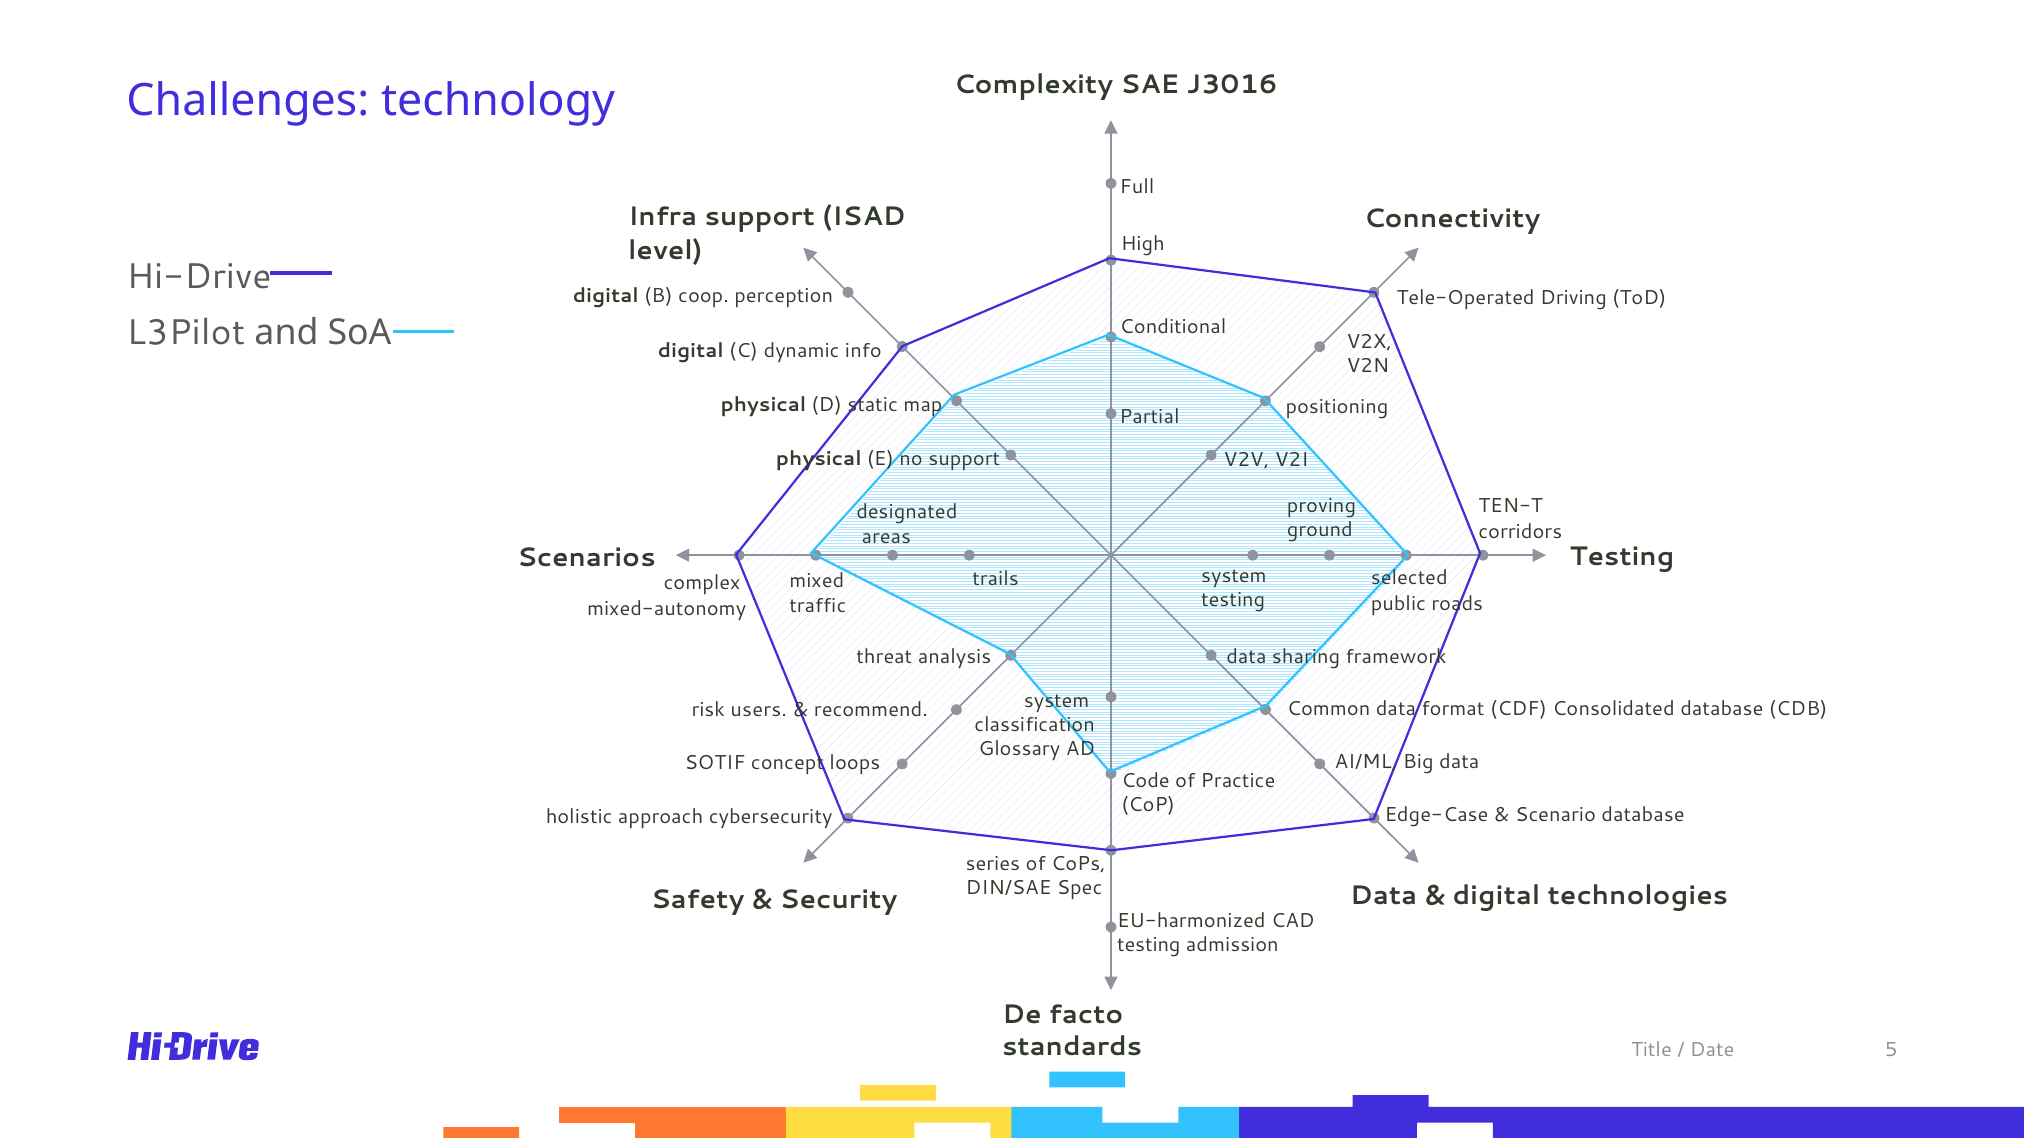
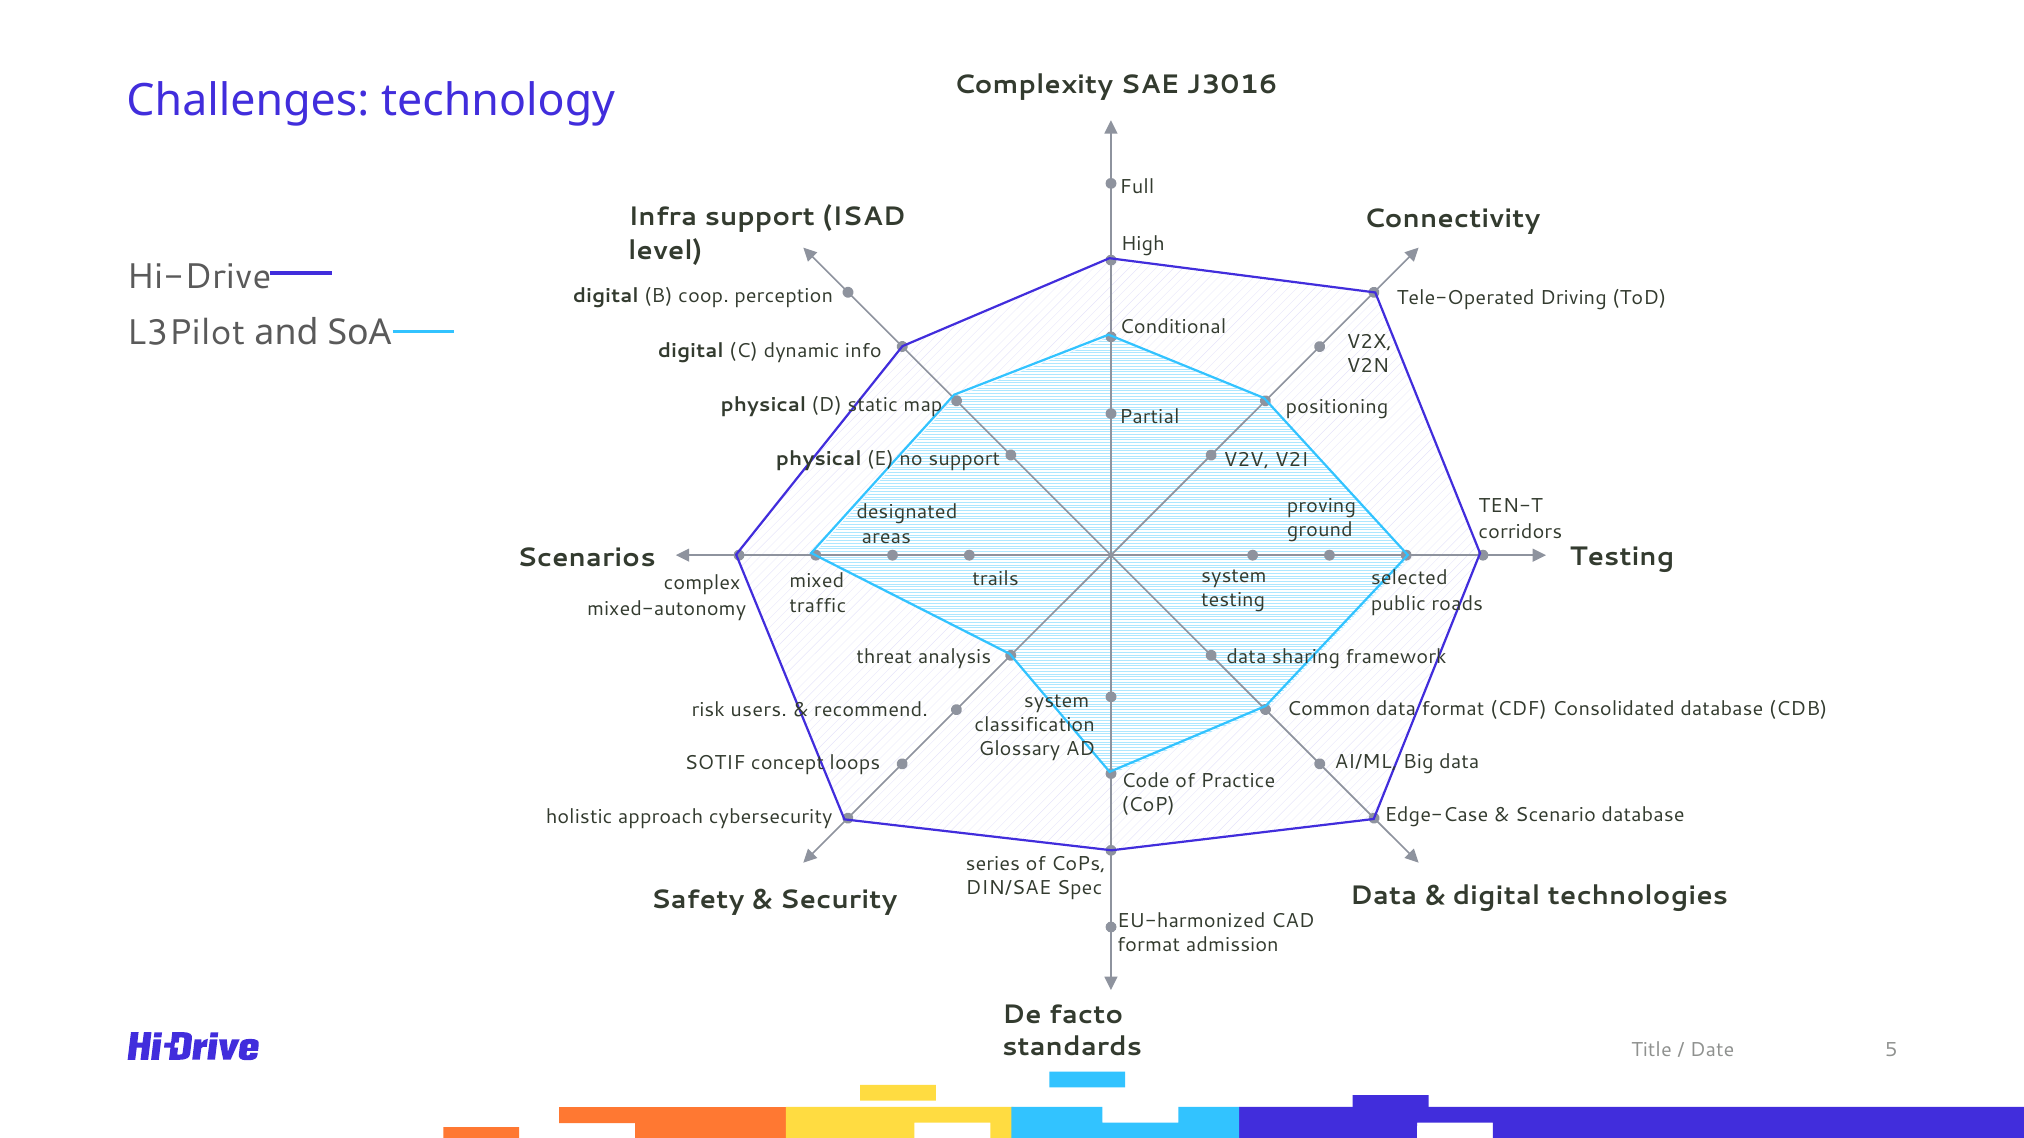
testing at (1149, 945): testing -> format
